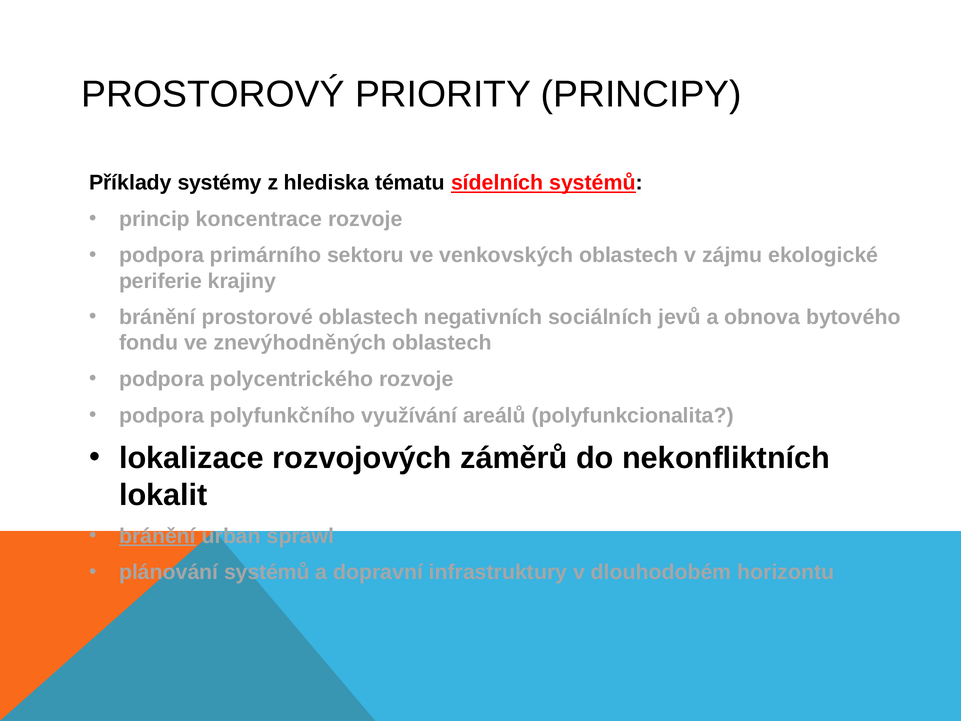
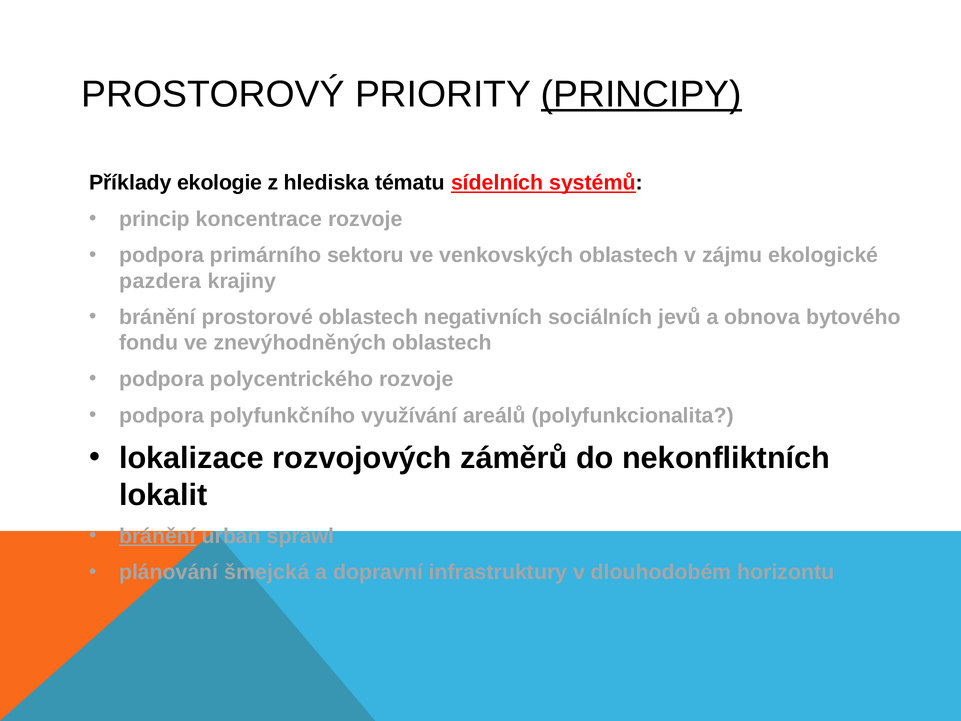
PRINCIPY underline: none -> present
systémy: systémy -> ekologie
periferie: periferie -> pazdera
plánování systémů: systémů -> šmejcká
